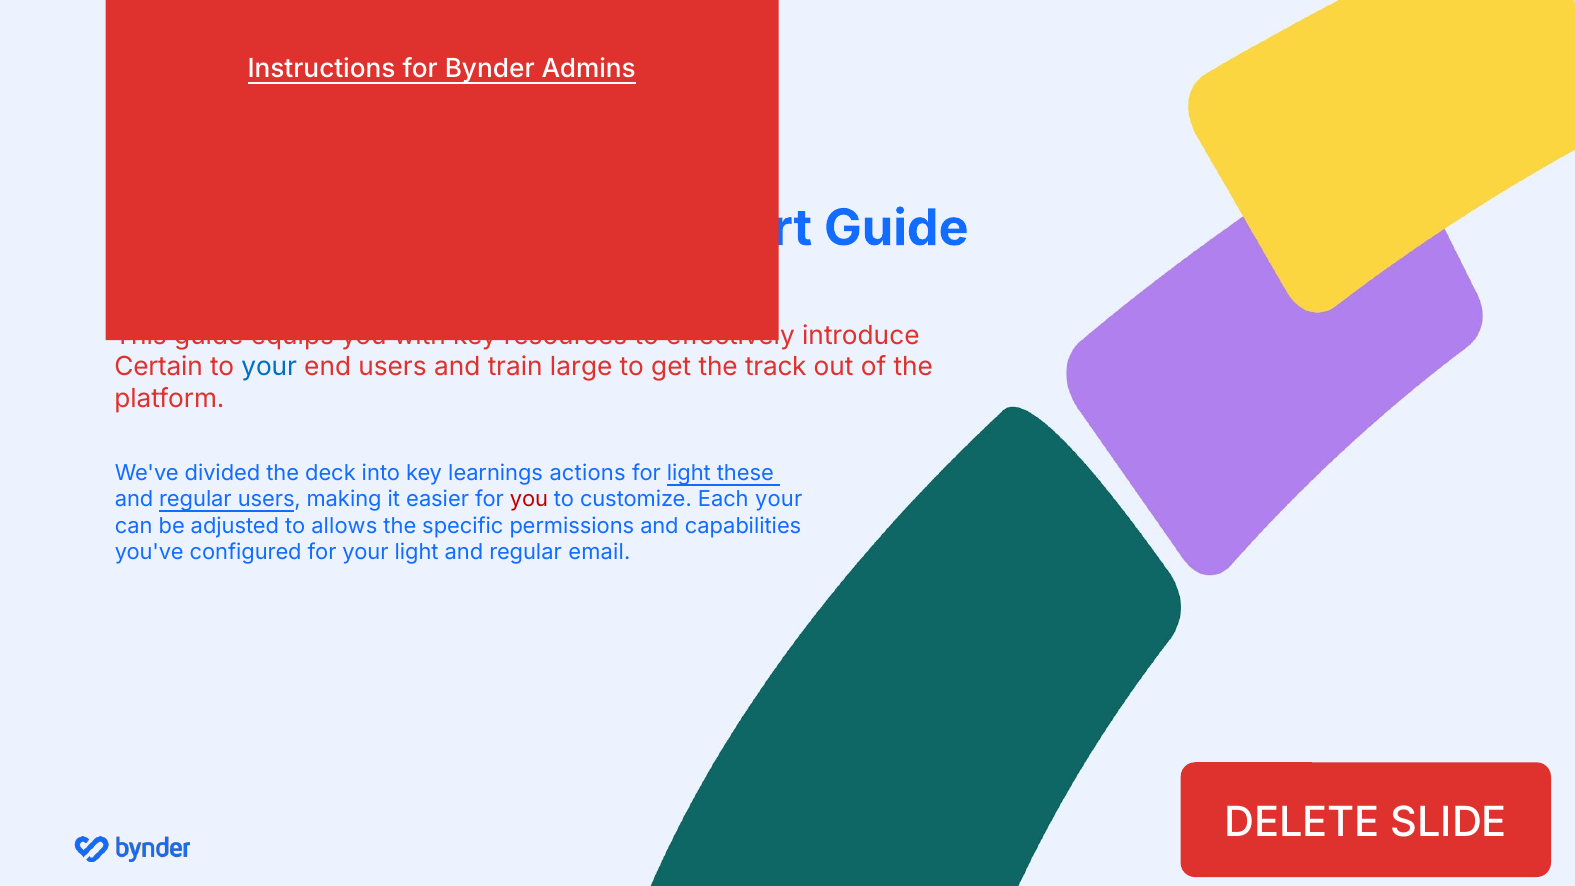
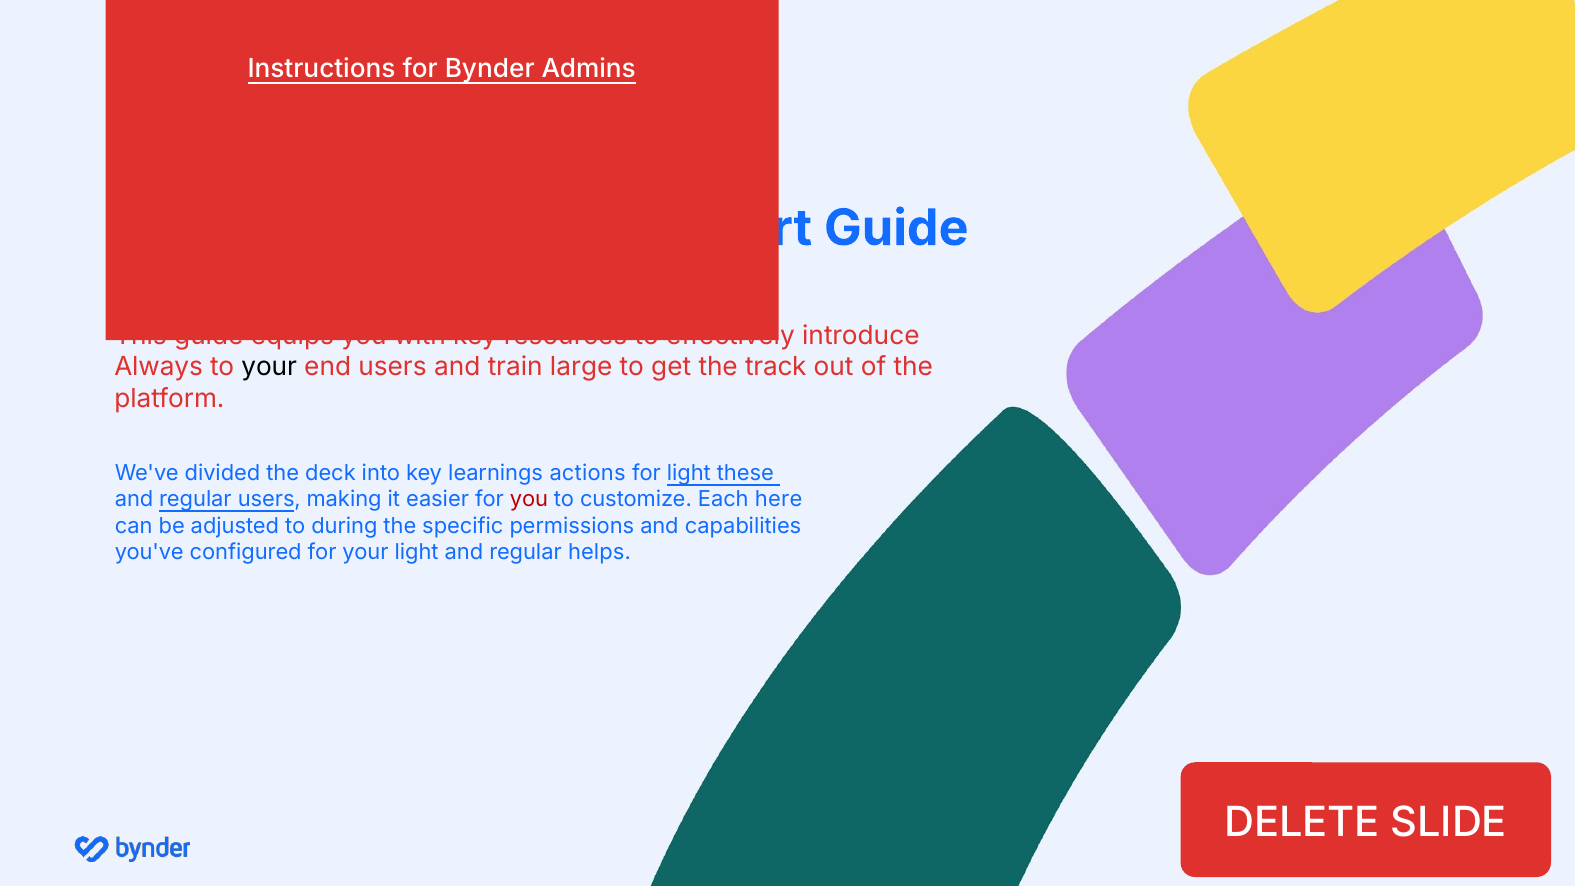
Certain: Certain -> Always
your at (269, 367) colour: blue -> black
Each your: your -> here
allows: allows -> during
email: email -> helps
